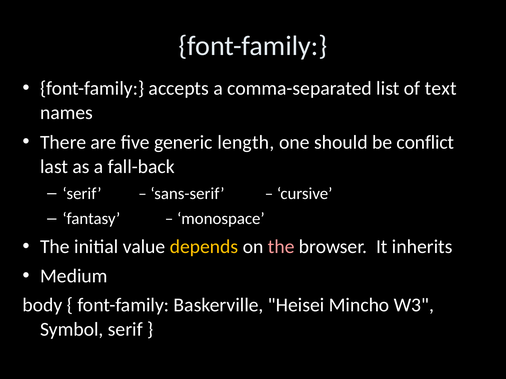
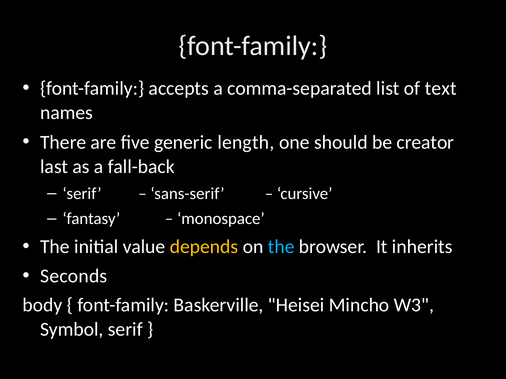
conflict: conflict -> creator
the at (281, 247) colour: pink -> light blue
Medium: Medium -> Seconds
